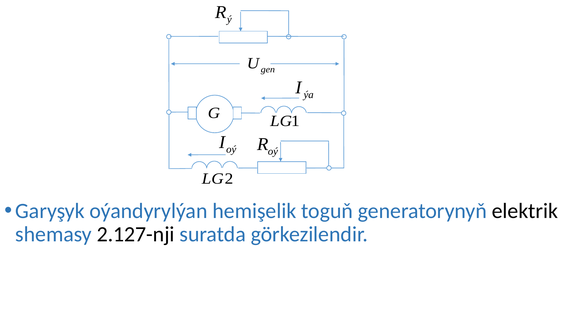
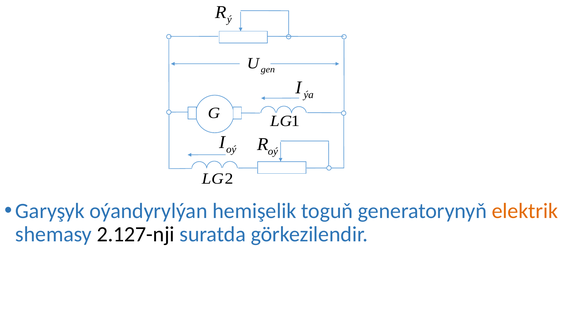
elektrik colour: black -> orange
